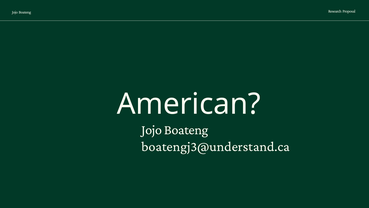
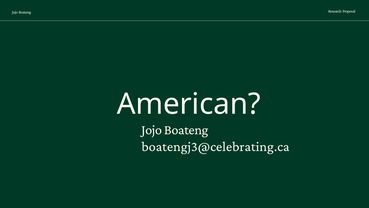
boatengj3@understand.ca: boatengj3@understand.ca -> boatengj3@celebrating.ca
